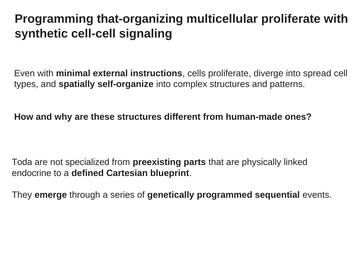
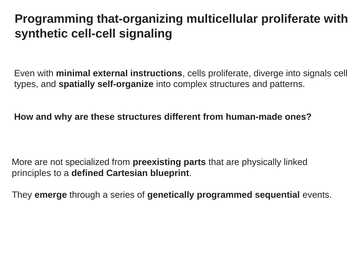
spread: spread -> signals
Toda: Toda -> More
endocrine: endocrine -> principles
